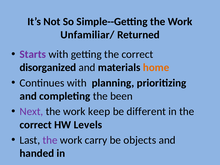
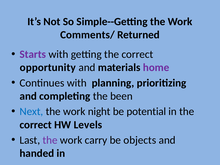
Unfamiliar/: Unfamiliar/ -> Comments/
disorganized: disorganized -> opportunity
home colour: orange -> purple
Next colour: purple -> blue
keep: keep -> night
different: different -> potential
